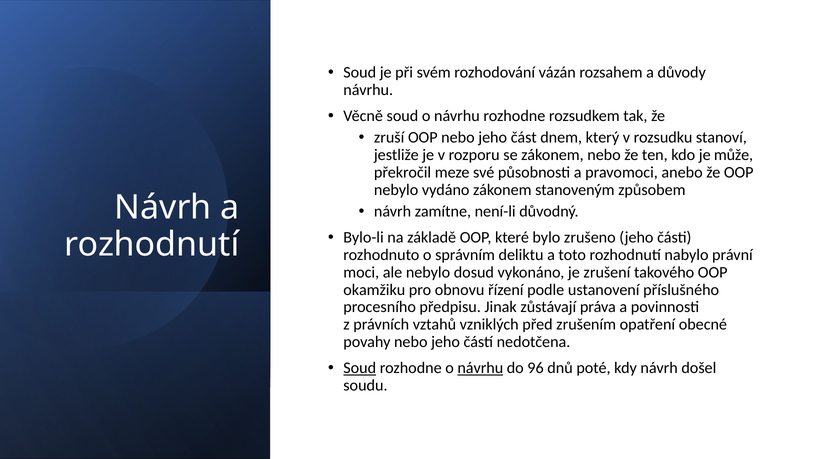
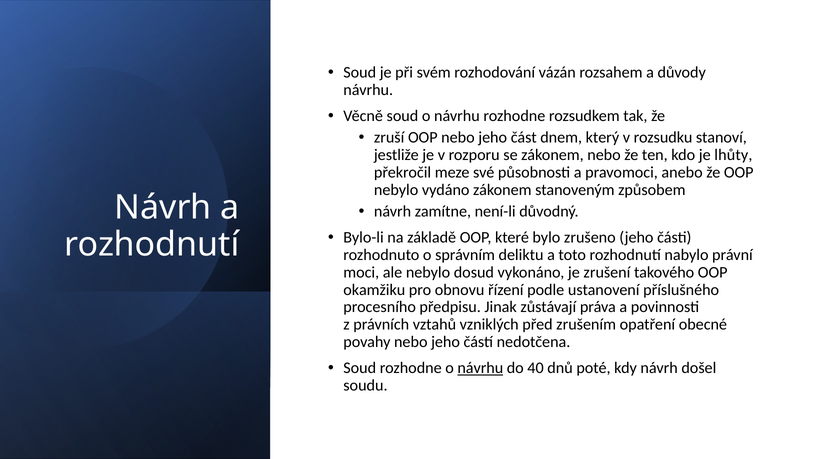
může: může -> lhůty
Soud at (360, 368) underline: present -> none
96: 96 -> 40
